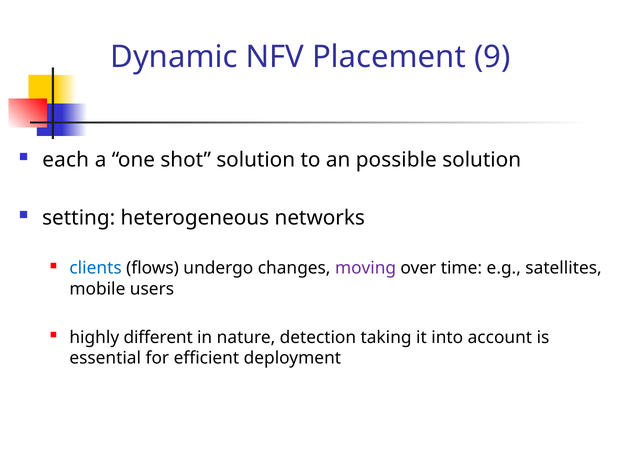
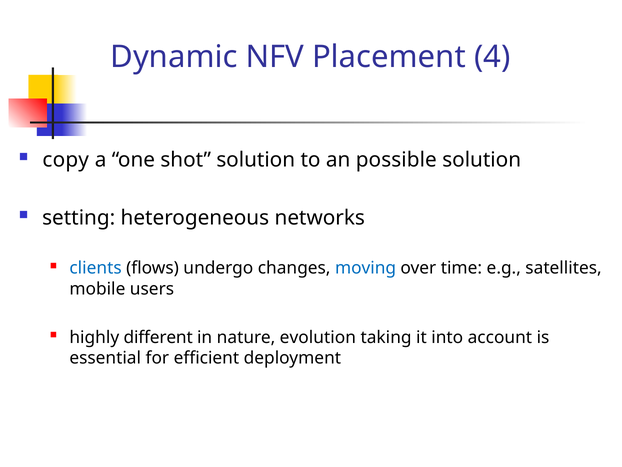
9: 9 -> 4
each: each -> copy
moving colour: purple -> blue
detection: detection -> evolution
